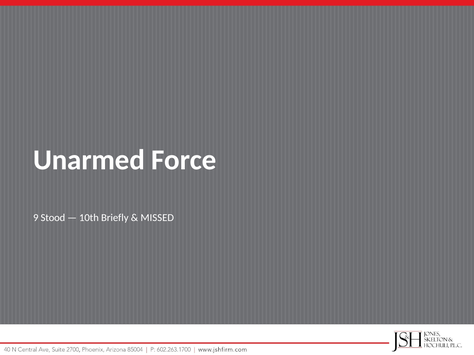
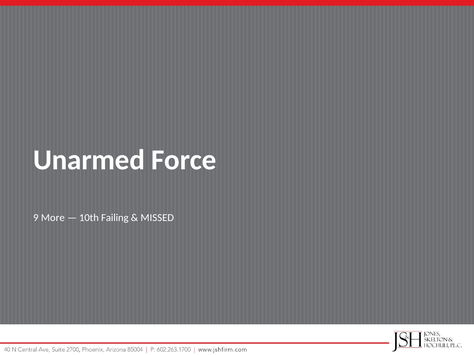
Stood: Stood -> More
Briefly: Briefly -> Failing
